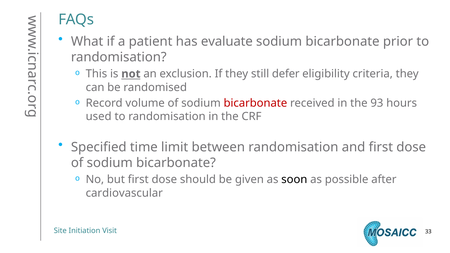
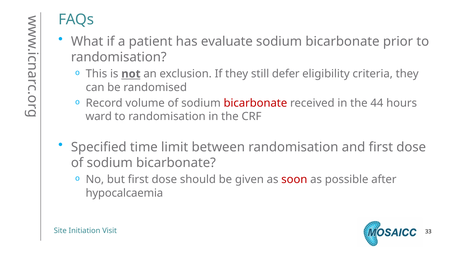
93: 93 -> 44
used: used -> ward
soon colour: black -> red
cardiovascular: cardiovascular -> hypocalcaemia
